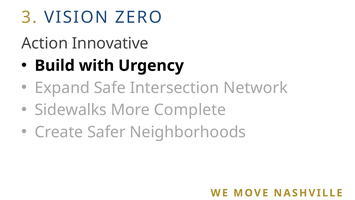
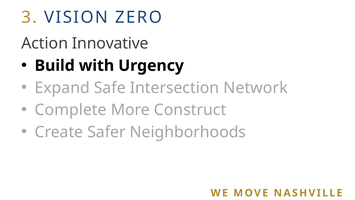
Sidewalks: Sidewalks -> Complete
Complete: Complete -> Construct
